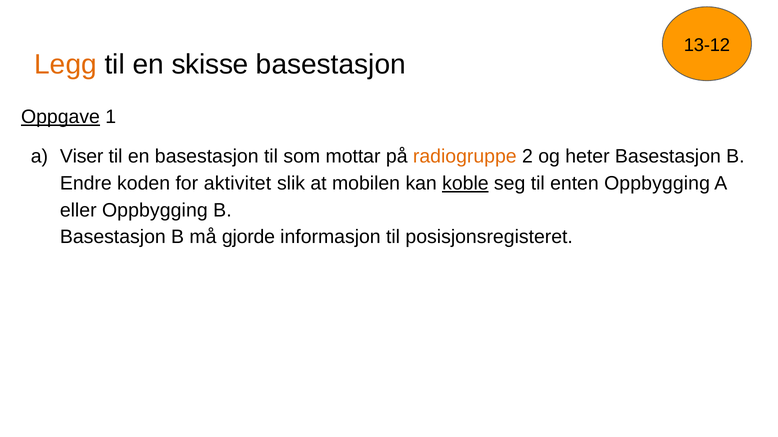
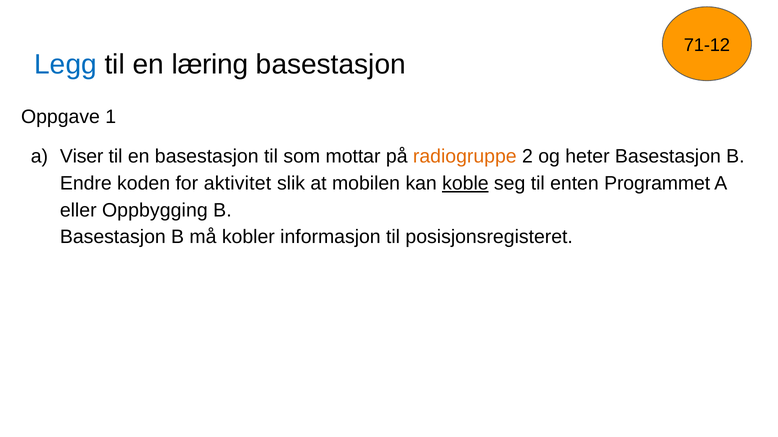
13-12: 13-12 -> 71-12
Legg colour: orange -> blue
skisse: skisse -> læring
Oppgave underline: present -> none
enten Oppbygging: Oppbygging -> Programmet
gjorde: gjorde -> kobler
